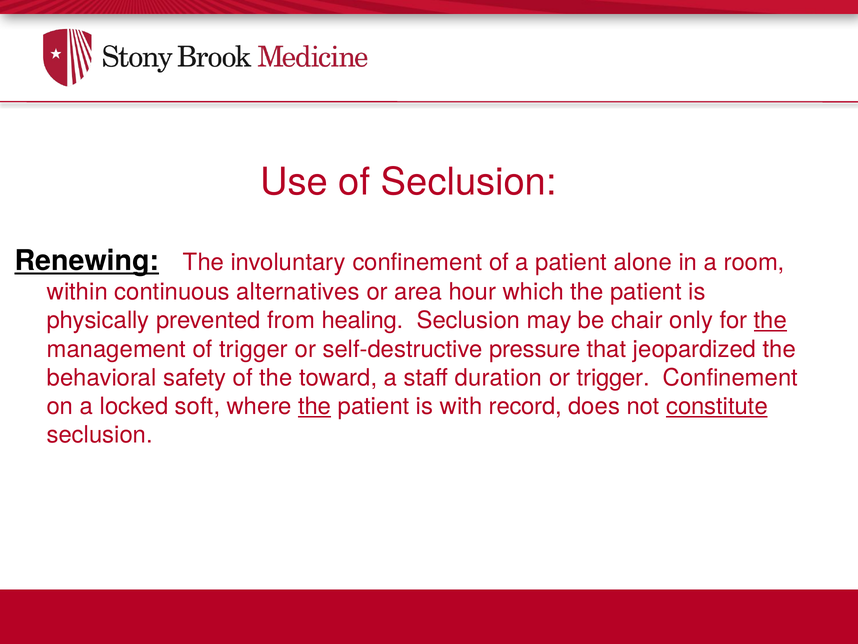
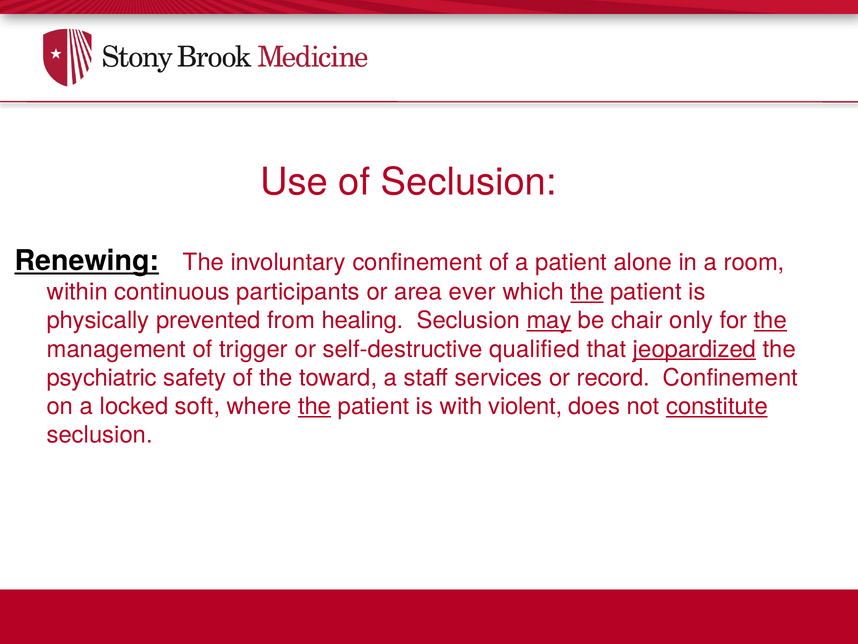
alternatives: alternatives -> participants
hour: hour -> ever
the at (587, 292) underline: none -> present
may underline: none -> present
pressure: pressure -> qualified
jeopardized underline: none -> present
behavioral: behavioral -> psychiatric
duration: duration -> services
or trigger: trigger -> record
record: record -> violent
